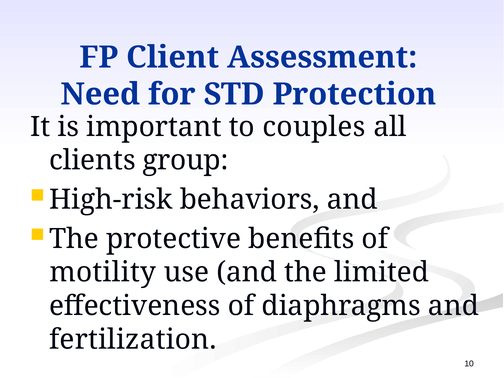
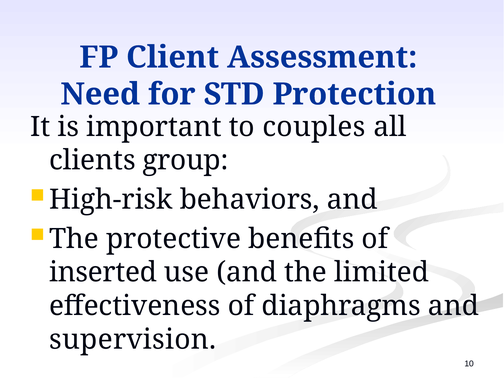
motility: motility -> inserted
fertilization: fertilization -> supervision
